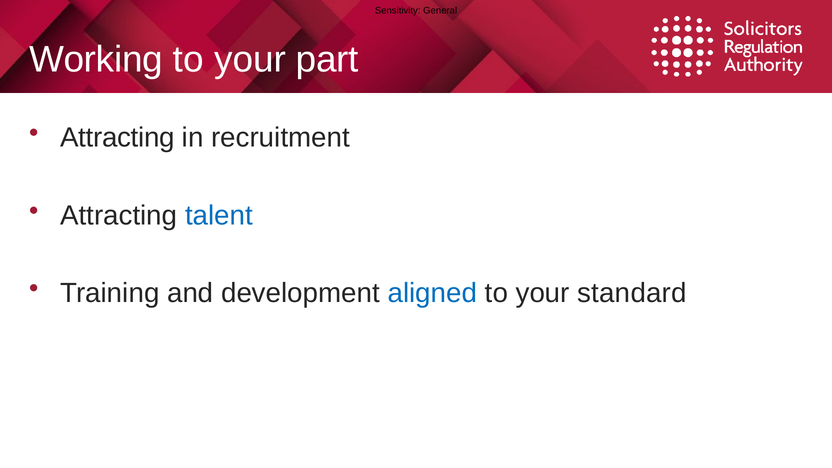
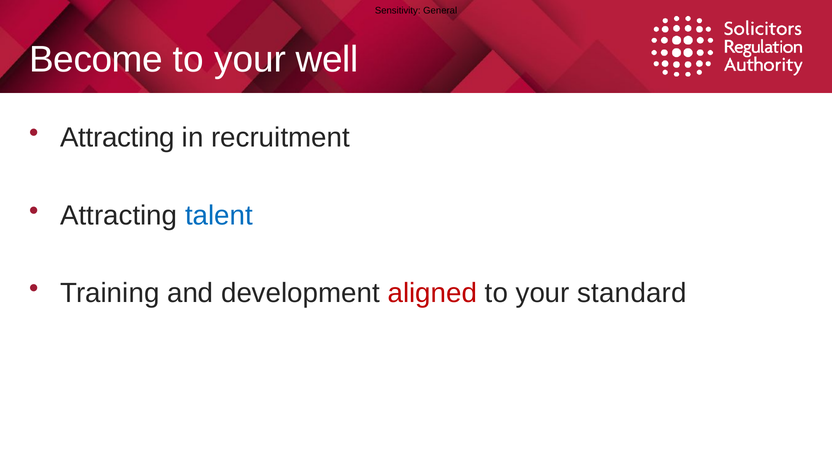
Working: Working -> Become
part: part -> well
aligned colour: blue -> red
